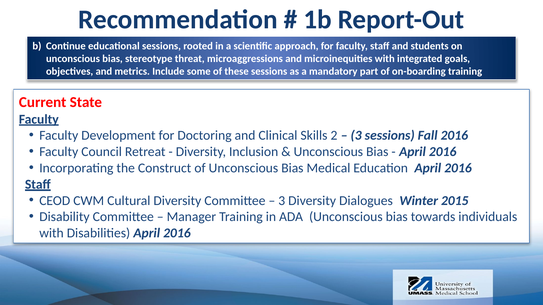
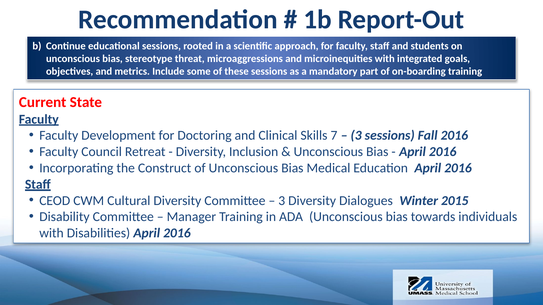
2: 2 -> 7
